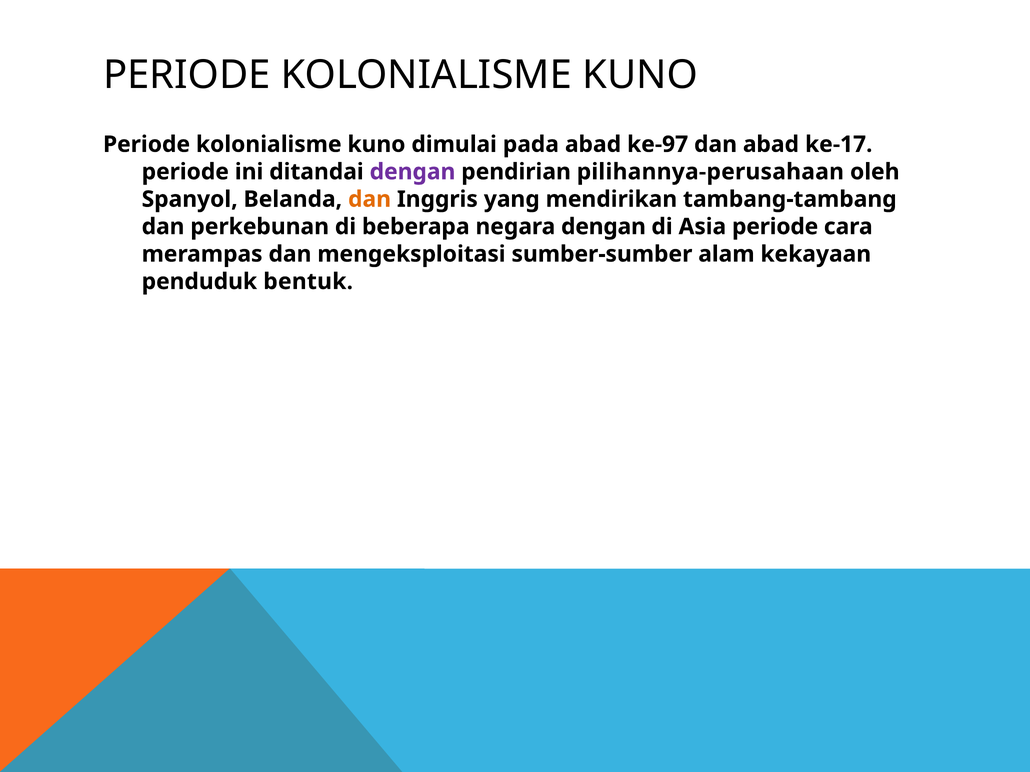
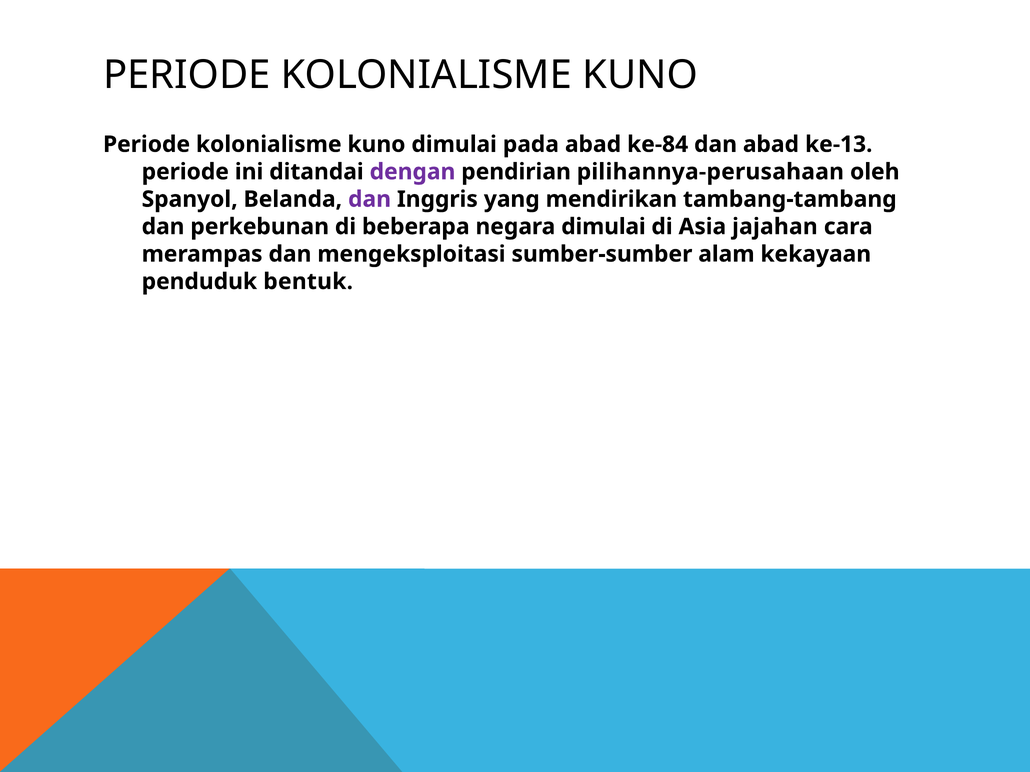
ke-97: ke-97 -> ke-84
ke-17: ke-17 -> ke-13
dan at (370, 199) colour: orange -> purple
negara dengan: dengan -> dimulai
Asia periode: periode -> jajahan
